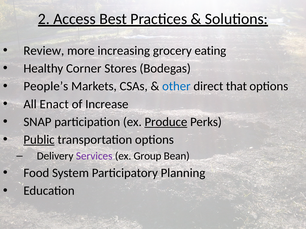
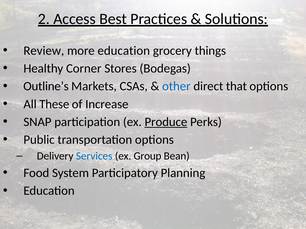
more increasing: increasing -> education
eating: eating -> things
People’s: People’s -> Outline’s
Enact: Enact -> These
Public underline: present -> none
Services colour: purple -> blue
